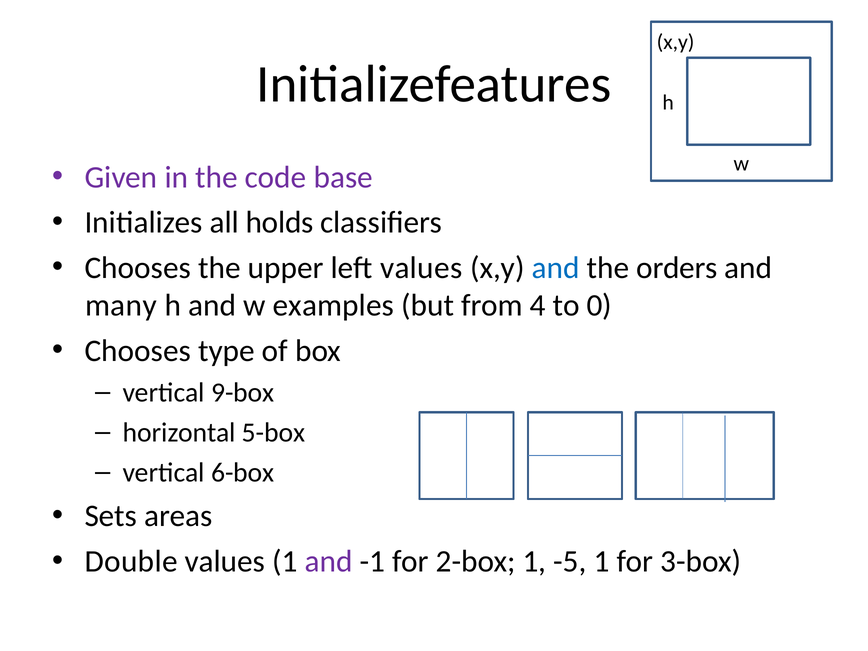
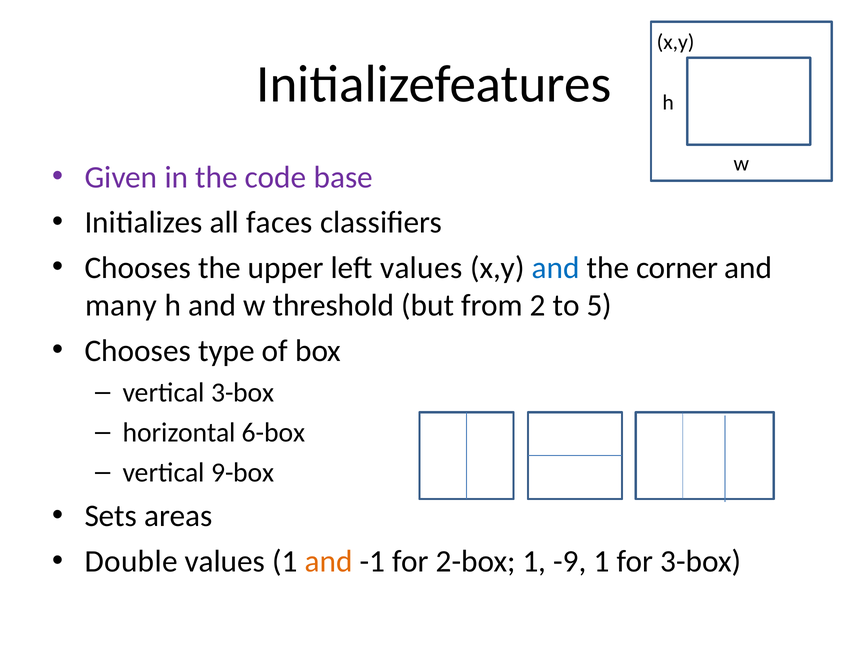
holds: holds -> faces
orders: orders -> corner
examples: examples -> threshold
4: 4 -> 2
0: 0 -> 5
vertical 9-box: 9-box -> 3-box
5-box: 5-box -> 6-box
6-box: 6-box -> 9-box
and at (329, 561) colour: purple -> orange
-5: -5 -> -9
